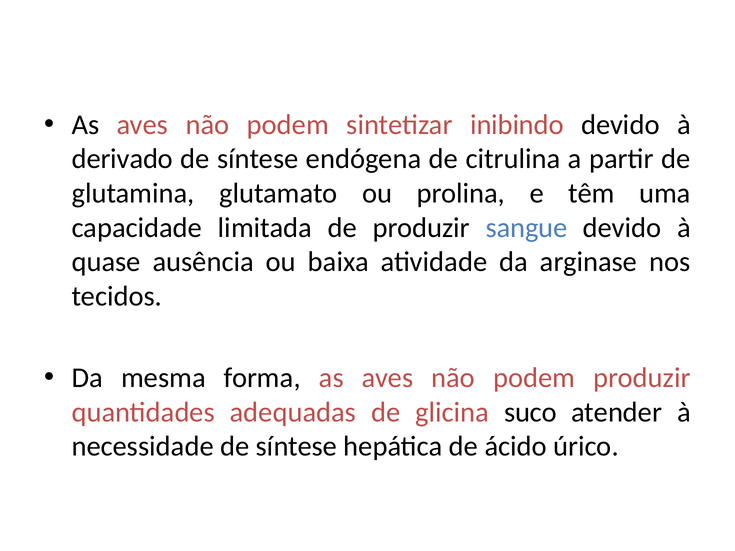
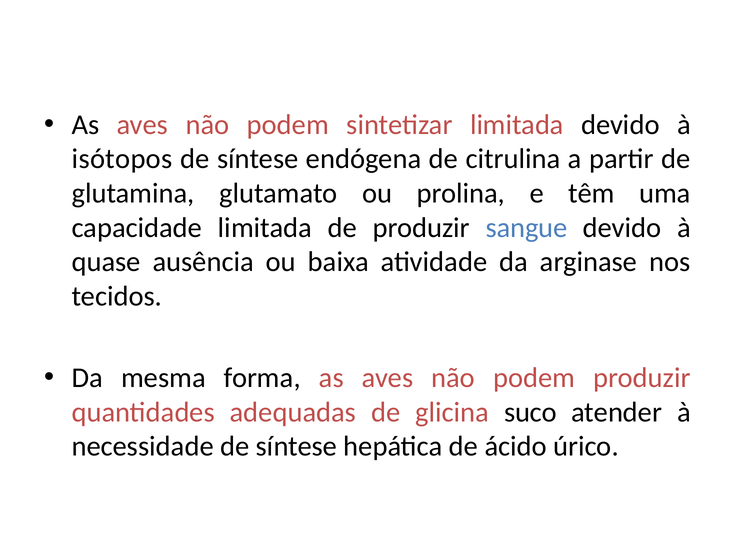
sintetizar inibindo: inibindo -> limitada
derivado: derivado -> isótopos
